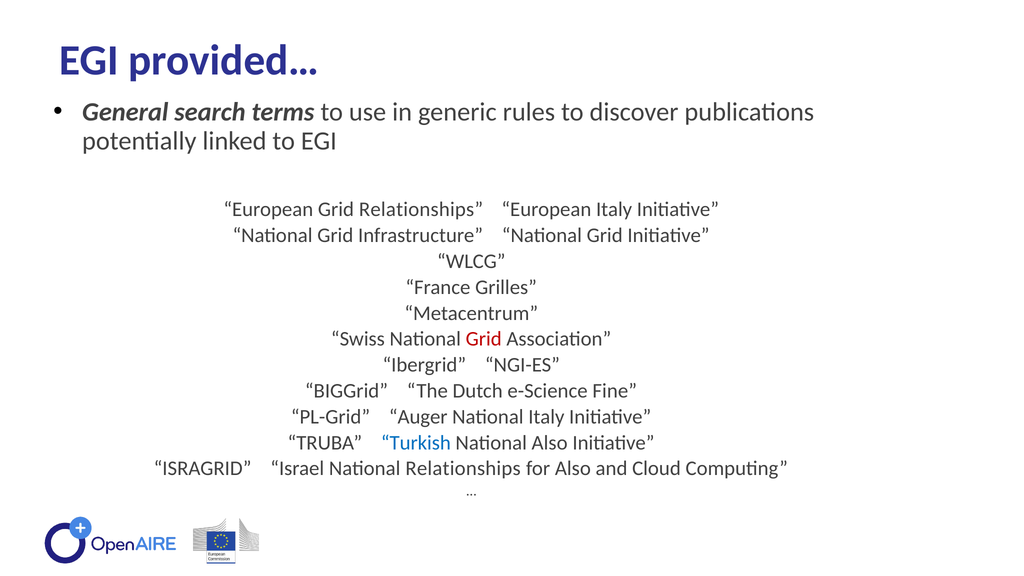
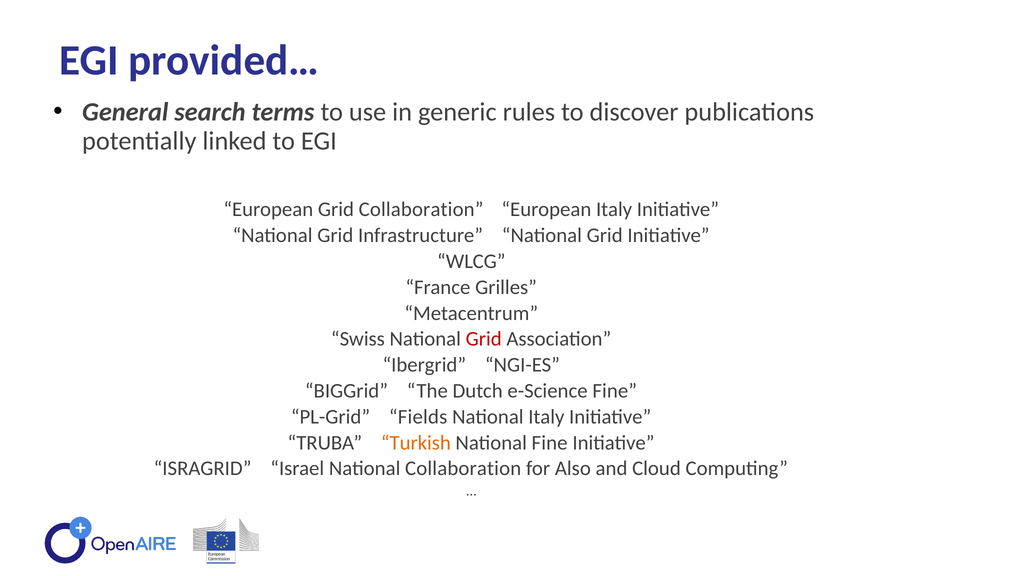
Grid Relationships: Relationships -> Collaboration
Auger: Auger -> Fields
Turkish colour: blue -> orange
National Also: Also -> Fine
National Relationships: Relationships -> Collaboration
